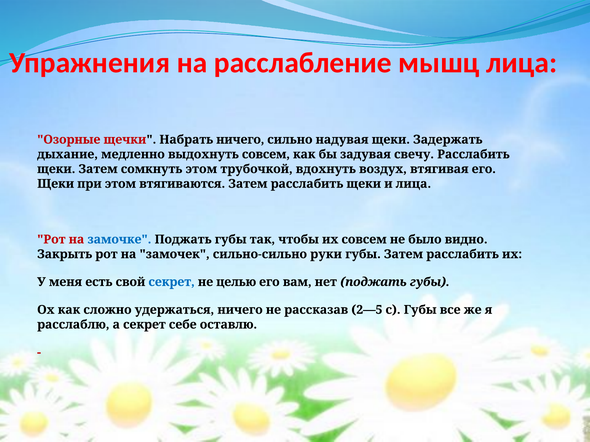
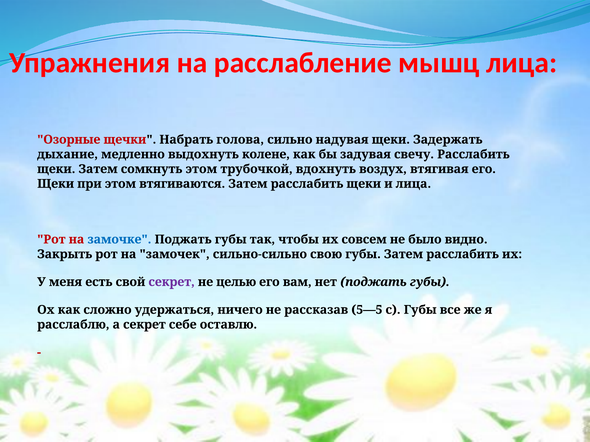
Набрать ничего: ничего -> голова
выдохнуть совсем: совсем -> колене
руки: руки -> свою
секрет at (172, 282) colour: blue -> purple
2—5: 2—5 -> 5—5
